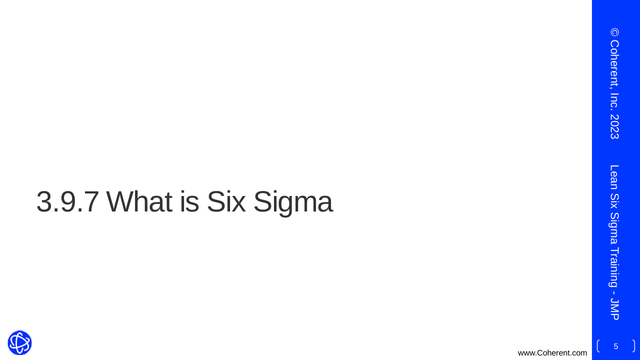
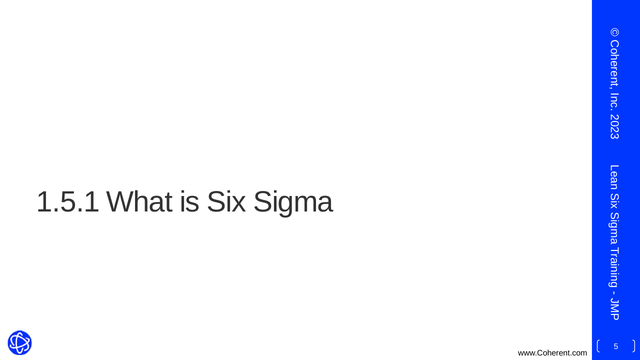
3.9.7: 3.9.7 -> 1.5.1
